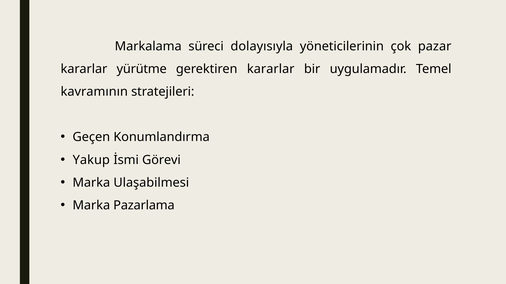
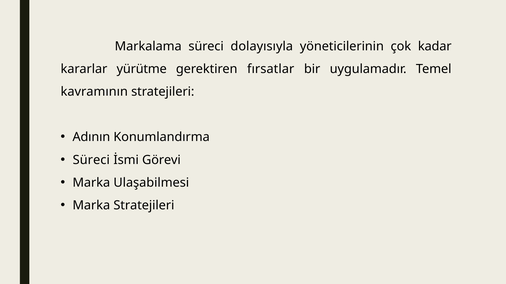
pazar: pazar -> kadar
gerektiren kararlar: kararlar -> fırsatlar
Geçen: Geçen -> Adının
Yakup at (91, 160): Yakup -> Süreci
Marka Pazarlama: Pazarlama -> Stratejileri
